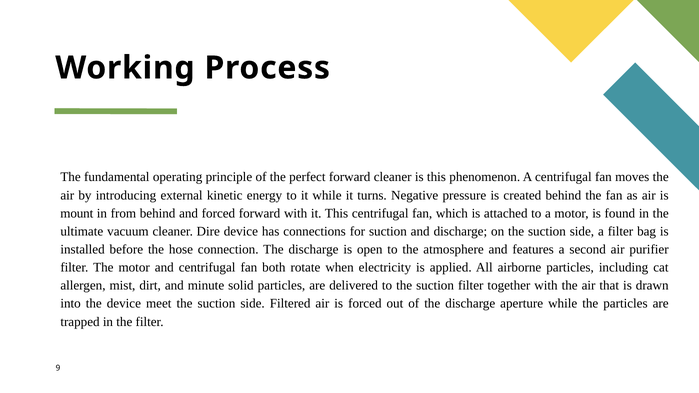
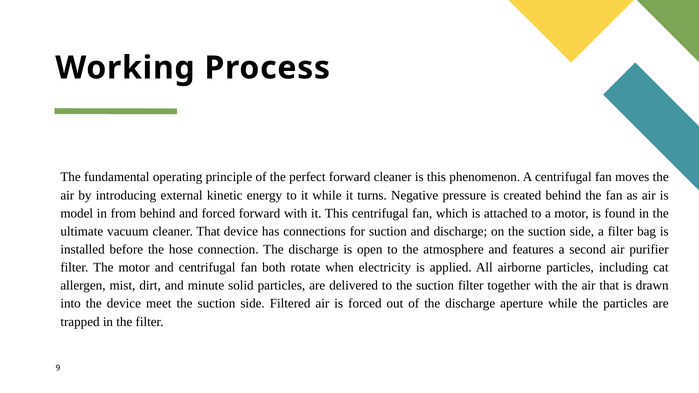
mount: mount -> model
cleaner Dire: Dire -> That
